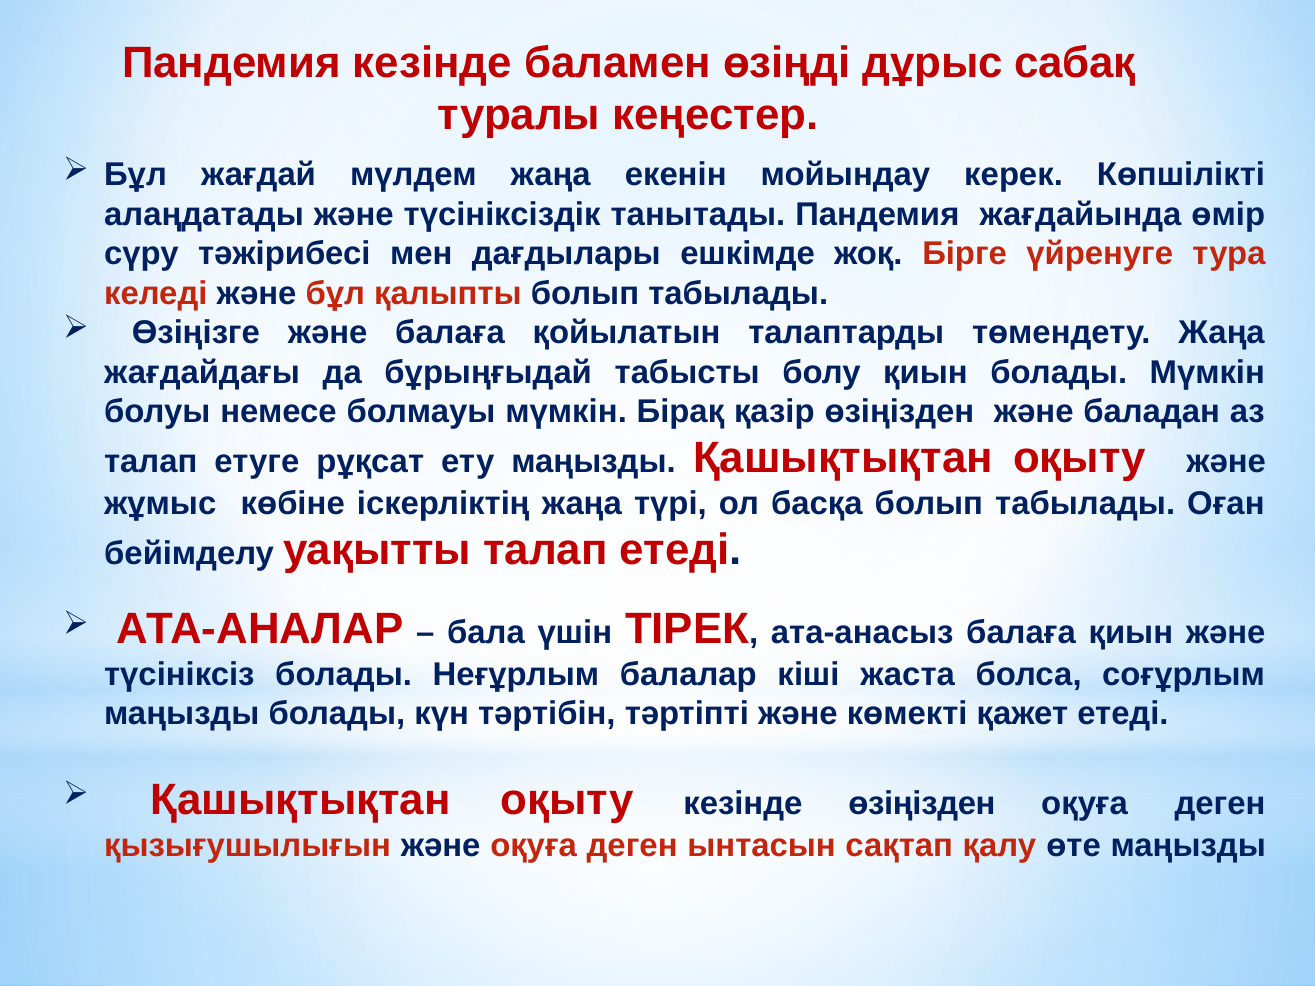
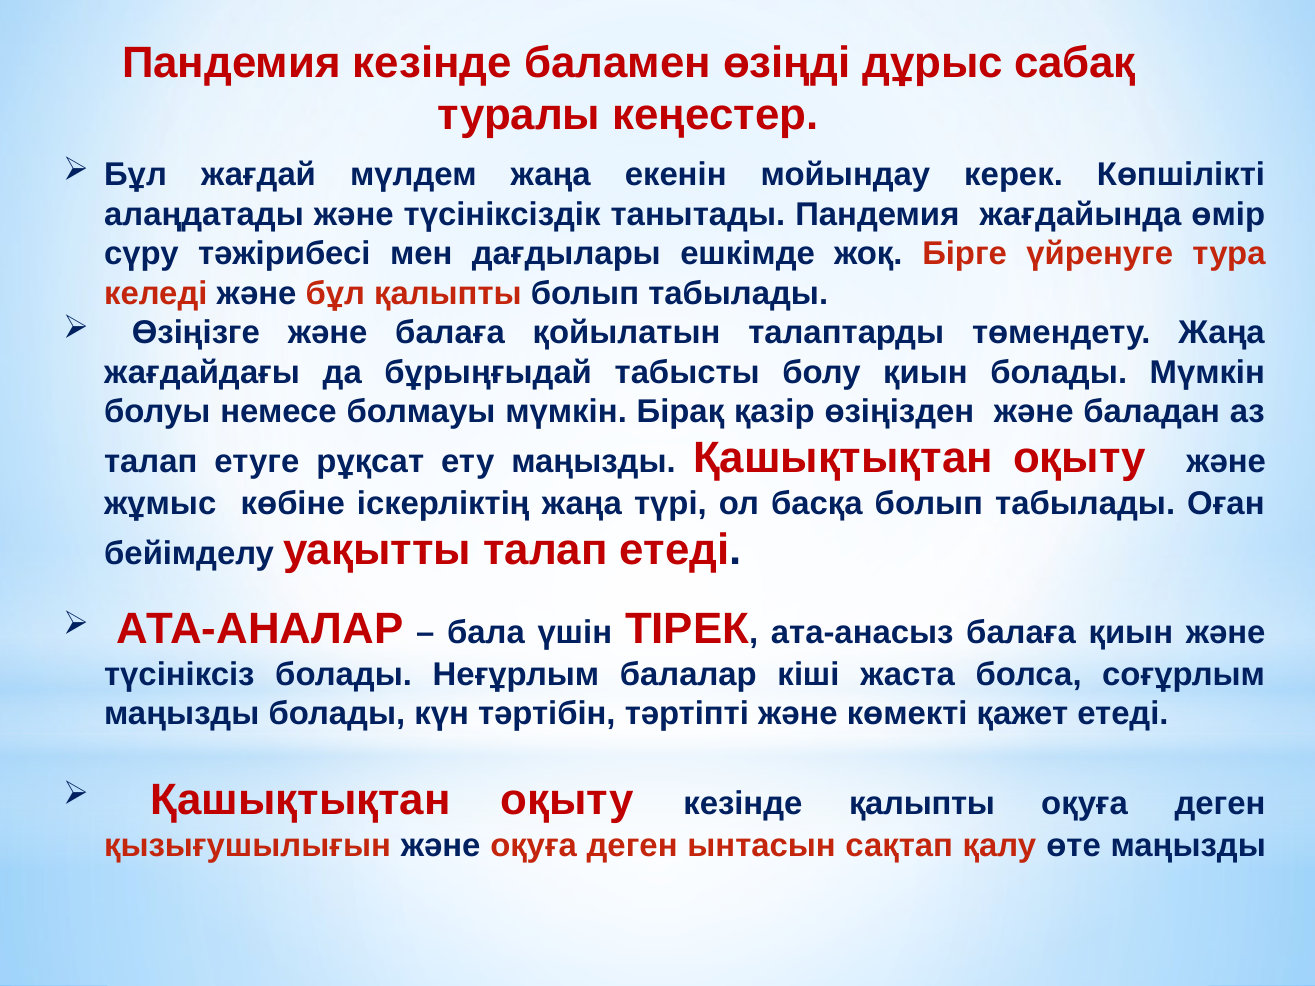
кезінде өзіңізден: өзіңізден -> қалыпты
